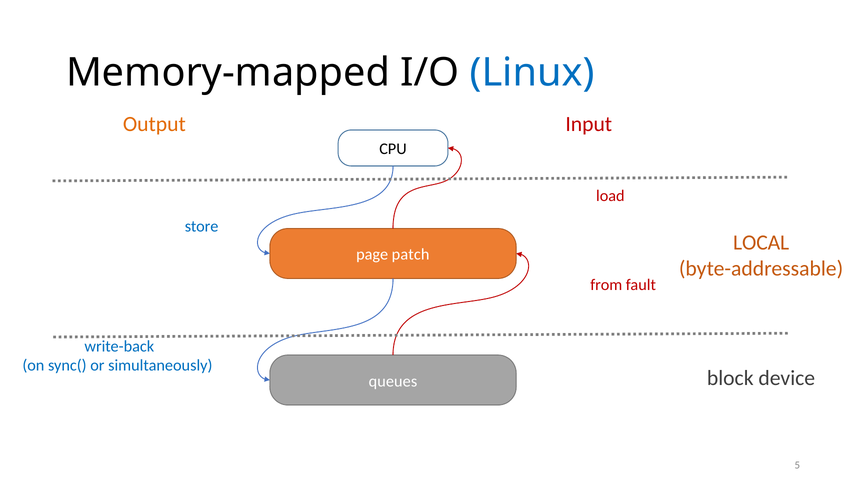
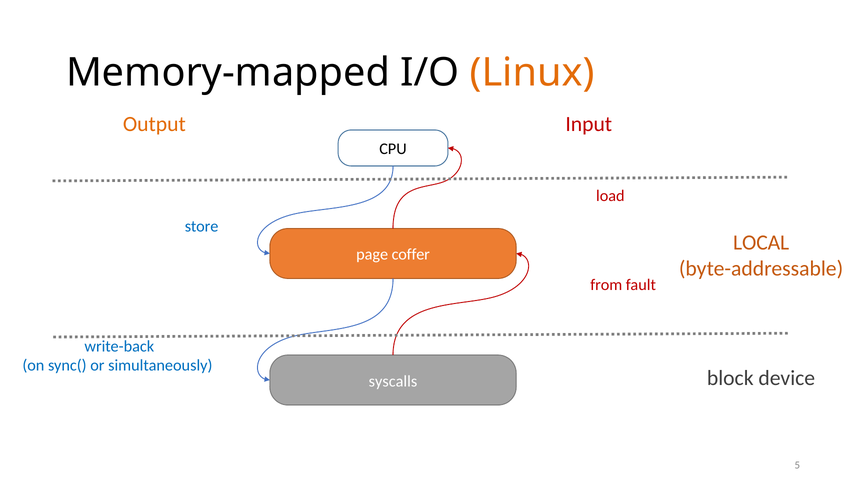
Linux colour: blue -> orange
patch: patch -> coffer
queues: queues -> syscalls
